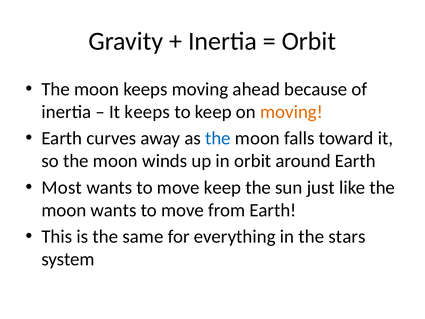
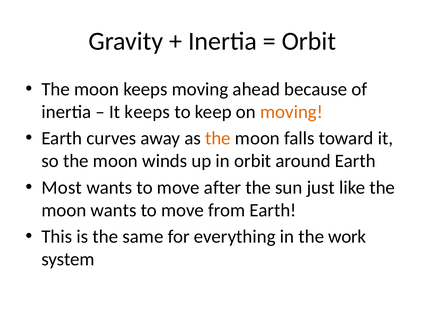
the at (218, 138) colour: blue -> orange
move keep: keep -> after
stars: stars -> work
